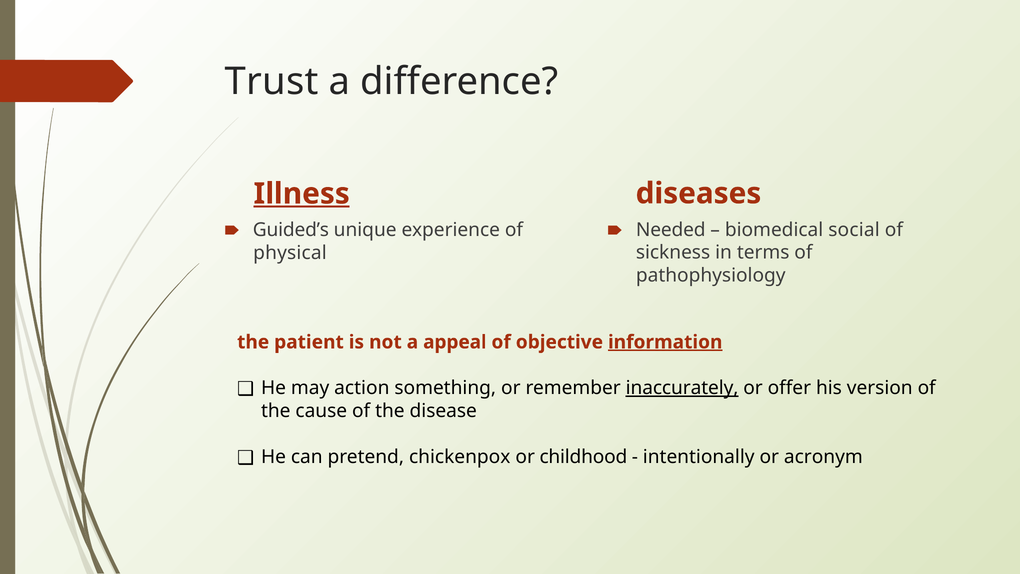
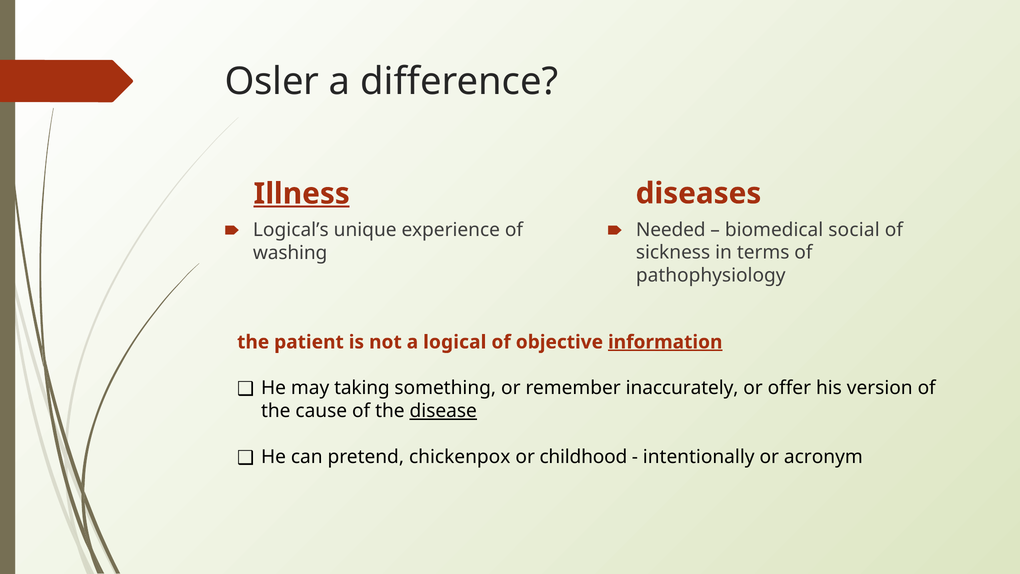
Trust: Trust -> Osler
Guided’s: Guided’s -> Logical’s
physical: physical -> washing
appeal: appeal -> logical
action: action -> taking
inaccurately underline: present -> none
disease underline: none -> present
